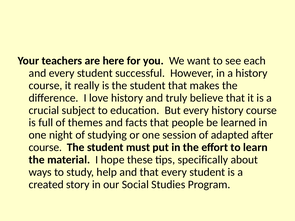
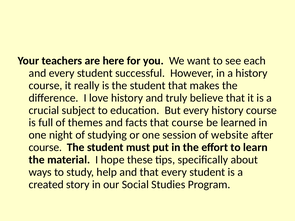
that people: people -> course
adapted: adapted -> website
